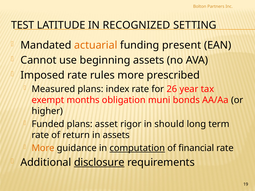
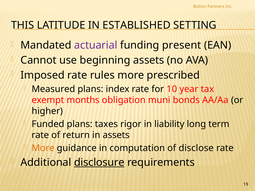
TEST: TEST -> THIS
RECOGNIZED: RECOGNIZED -> ESTABLISHED
actuarial colour: orange -> purple
26: 26 -> 10
asset: asset -> taxes
should: should -> liability
computation underline: present -> none
financial: financial -> disclose
